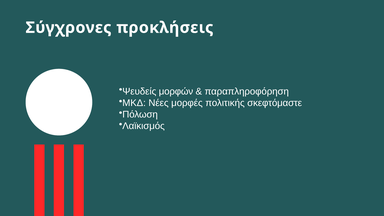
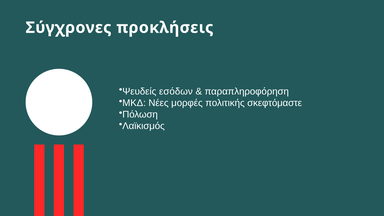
μορφών: μορφών -> εσόδων
